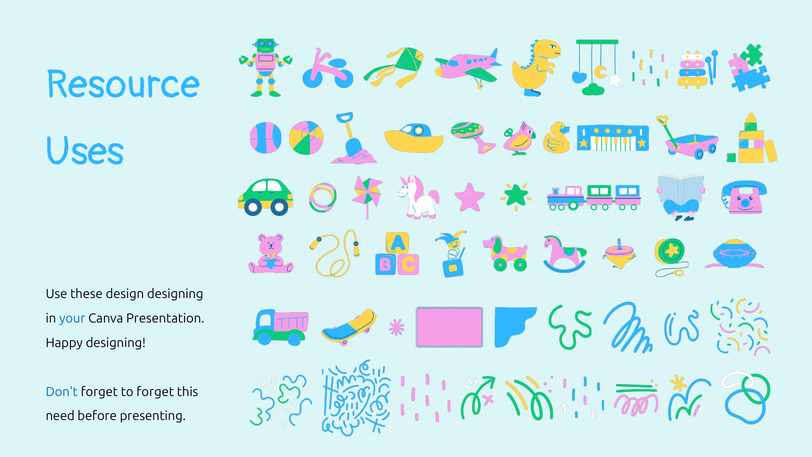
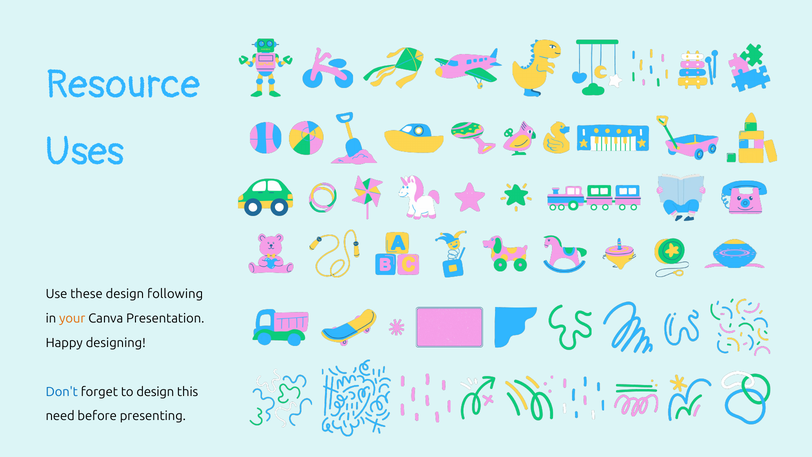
design designing: designing -> following
your colour: blue -> orange
to forget: forget -> design
